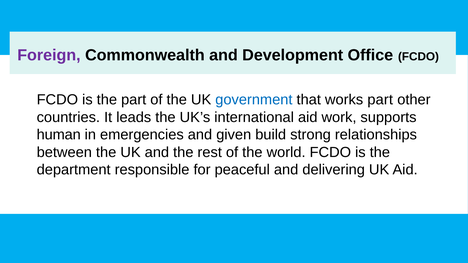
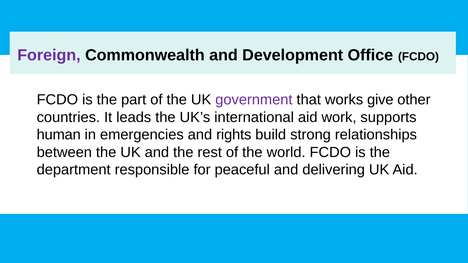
government colour: blue -> purple
works part: part -> give
given: given -> rights
